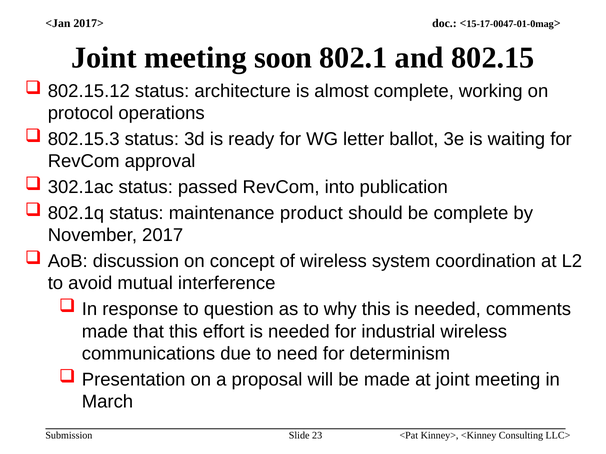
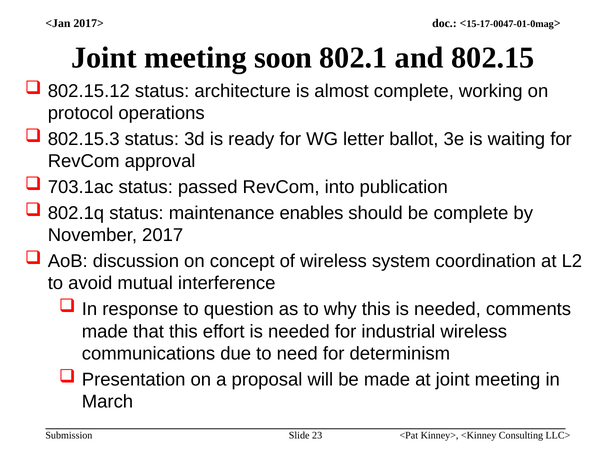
302.1ac: 302.1ac -> 703.1ac
product: product -> enables
